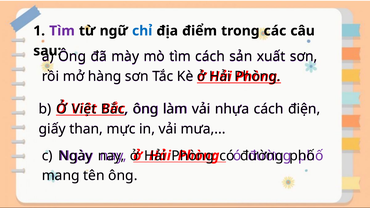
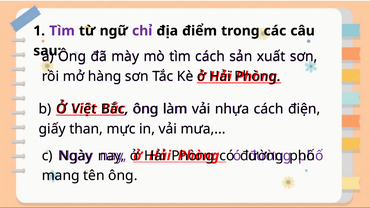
chỉ colour: blue -> purple
